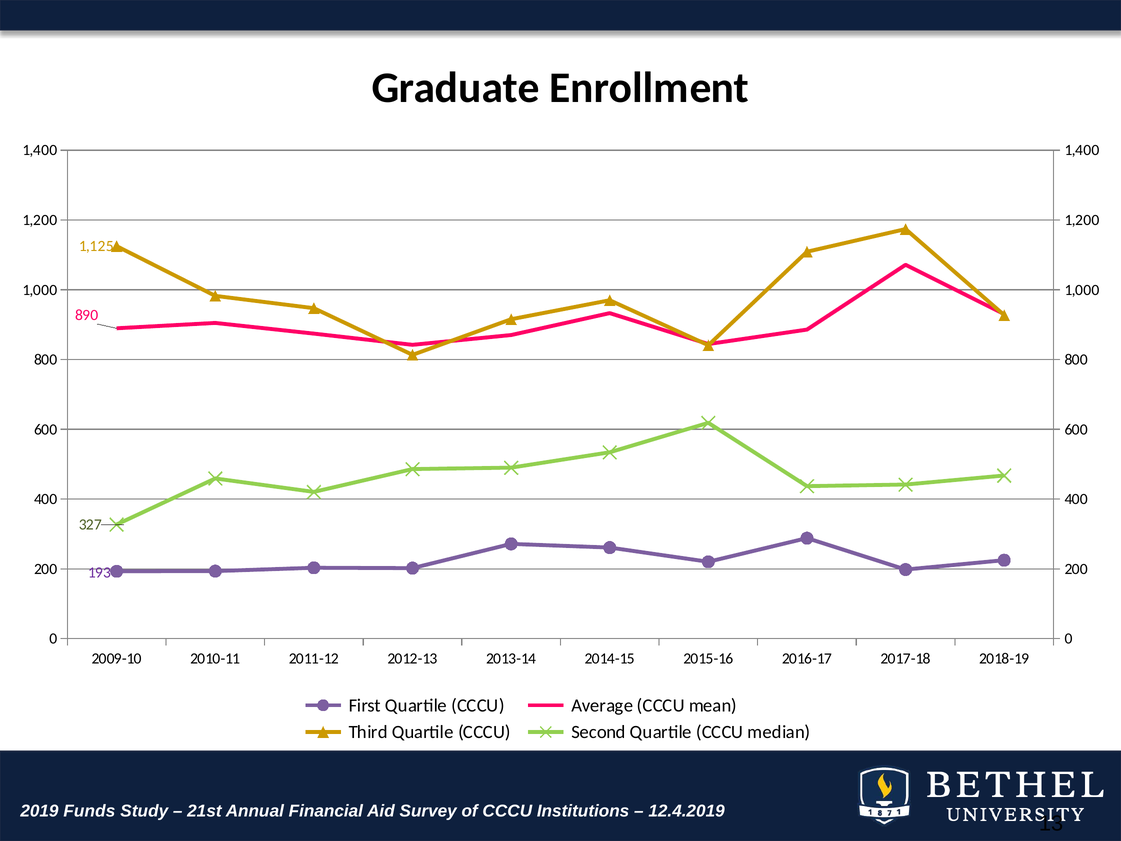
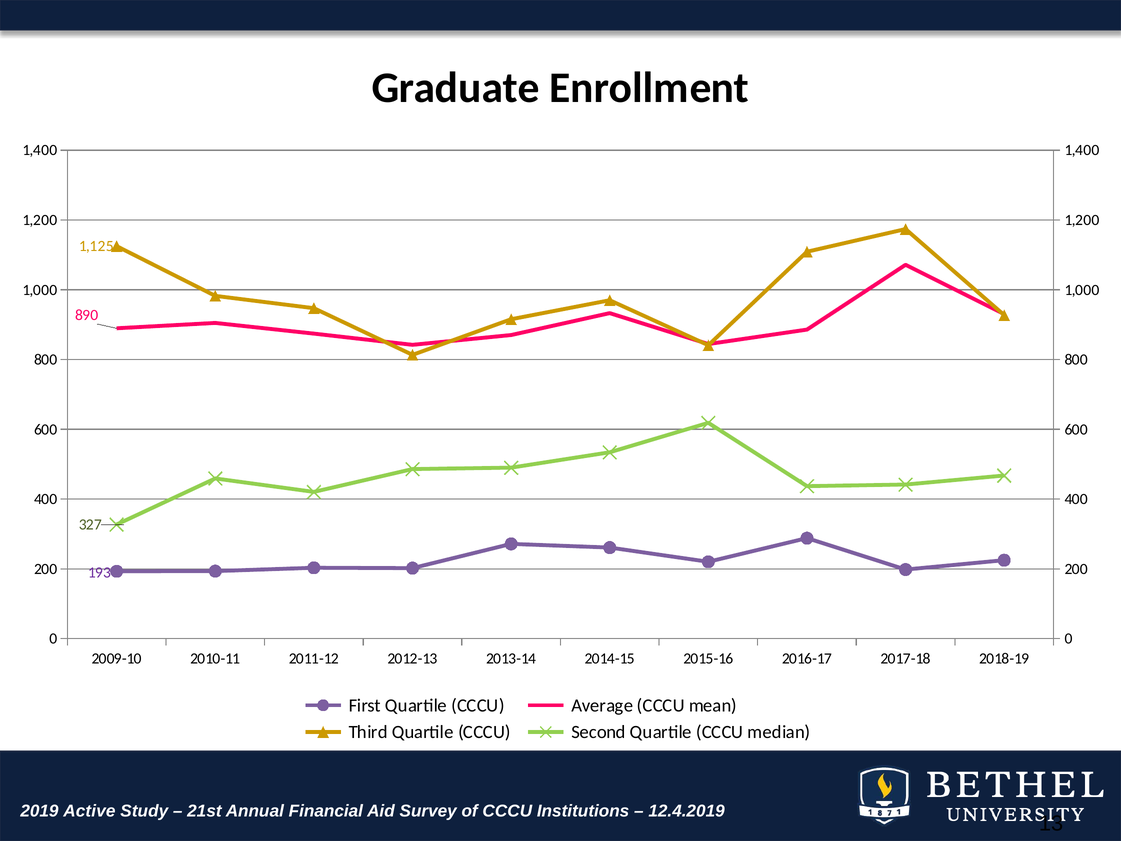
Funds: Funds -> Active
